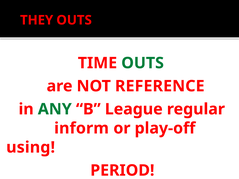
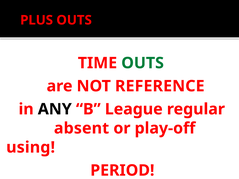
THEY: THEY -> PLUS
ANY colour: green -> black
inform: inform -> absent
